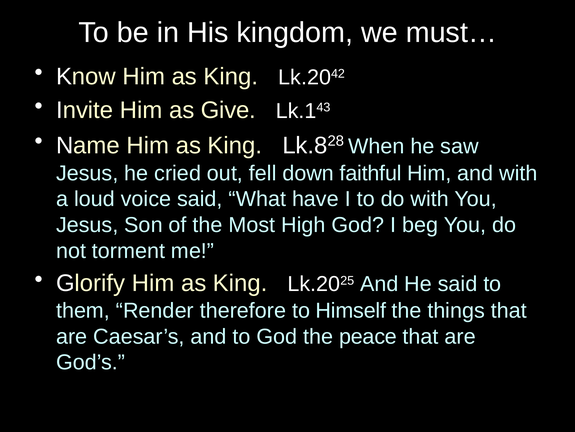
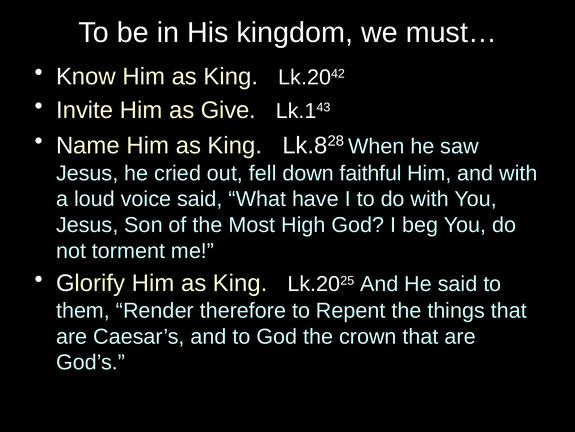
Himself: Himself -> Repent
peace: peace -> crown
